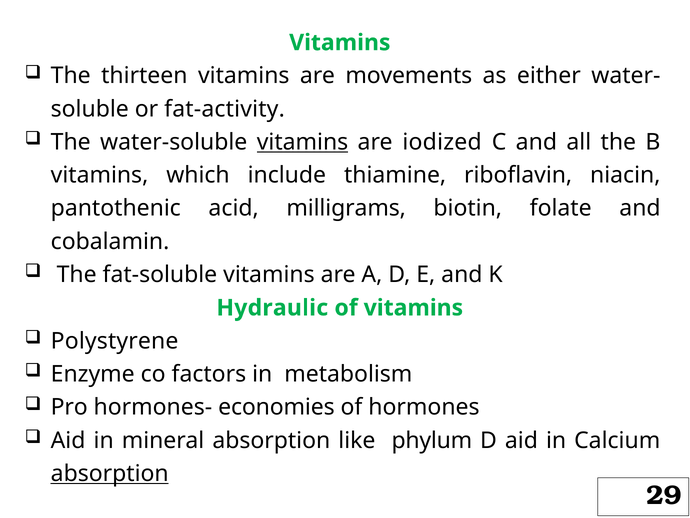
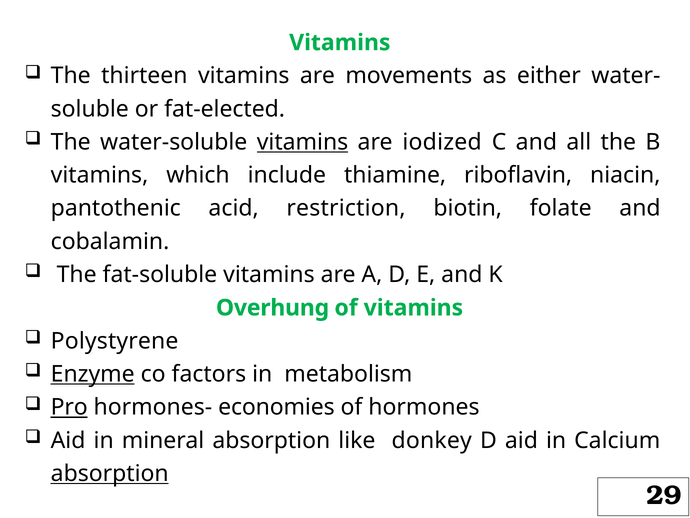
fat-activity: fat-activity -> fat-elected
milligrams: milligrams -> restriction
Hydraulic: Hydraulic -> Overhung
Enzyme underline: none -> present
Pro underline: none -> present
phylum: phylum -> donkey
